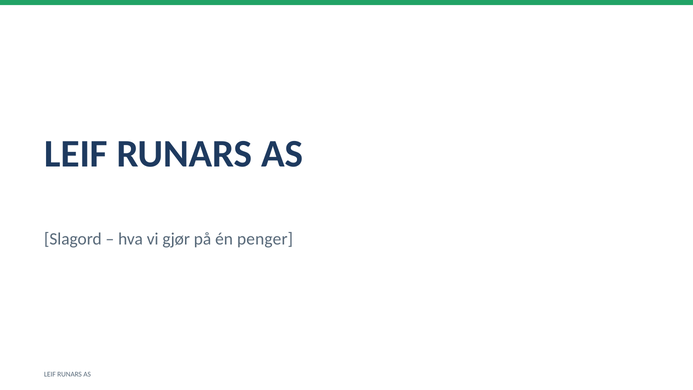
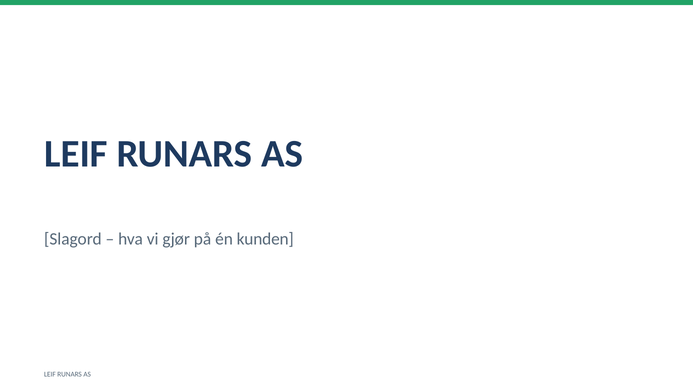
penger: penger -> kunden
